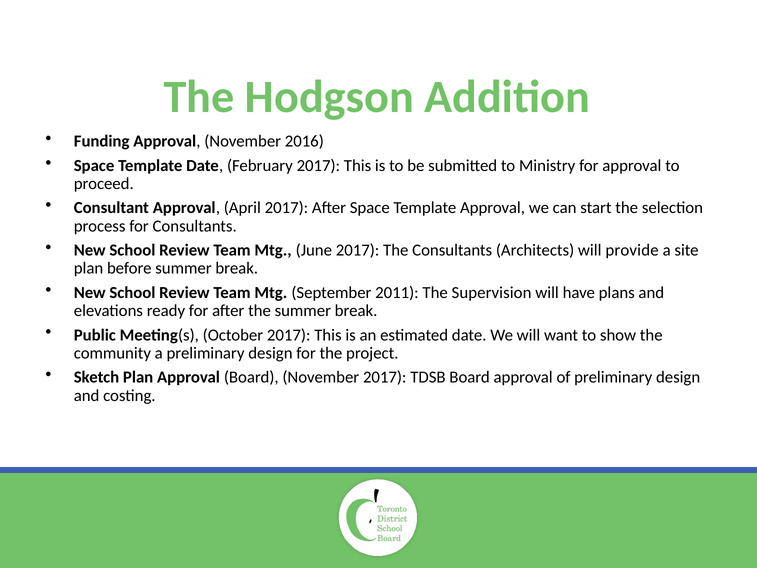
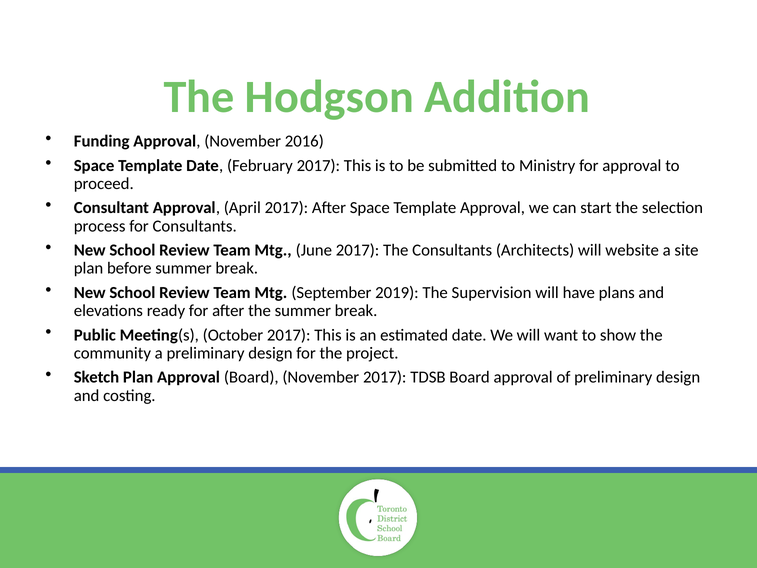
provide: provide -> website
2011: 2011 -> 2019
